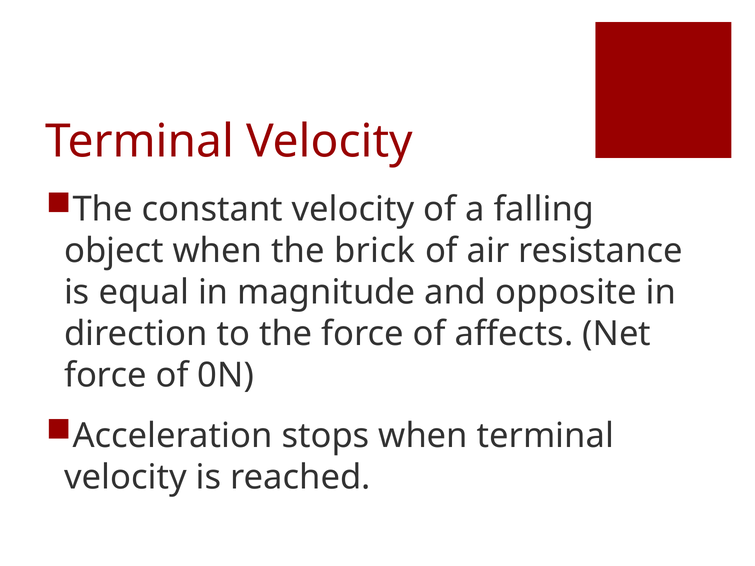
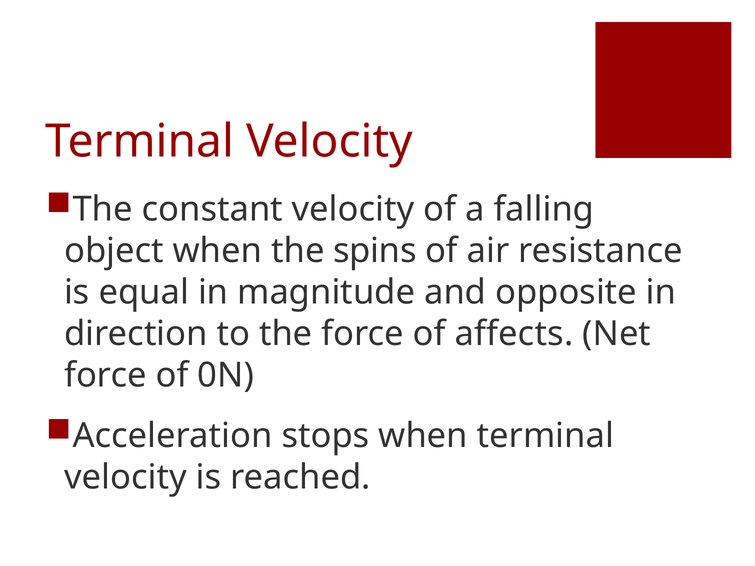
brick: brick -> spins
